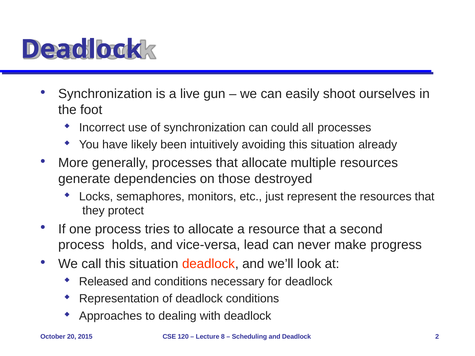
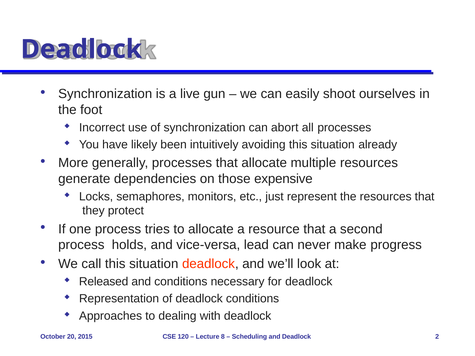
could: could -> abort
destroyed: destroyed -> expensive
